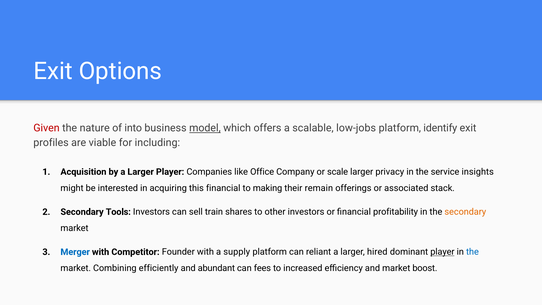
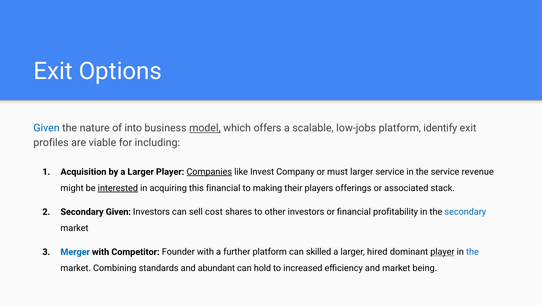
Given at (47, 128) colour: red -> blue
Companies underline: none -> present
Office: Office -> Invest
scale: scale -> must
larger privacy: privacy -> service
insights: insights -> revenue
interested underline: none -> present
remain: remain -> players
Secondary Tools: Tools -> Given
train: train -> cost
secondary at (465, 212) colour: orange -> blue
supply: supply -> further
reliant: reliant -> skilled
efficiently: efficiently -> standards
fees: fees -> hold
boost: boost -> being
